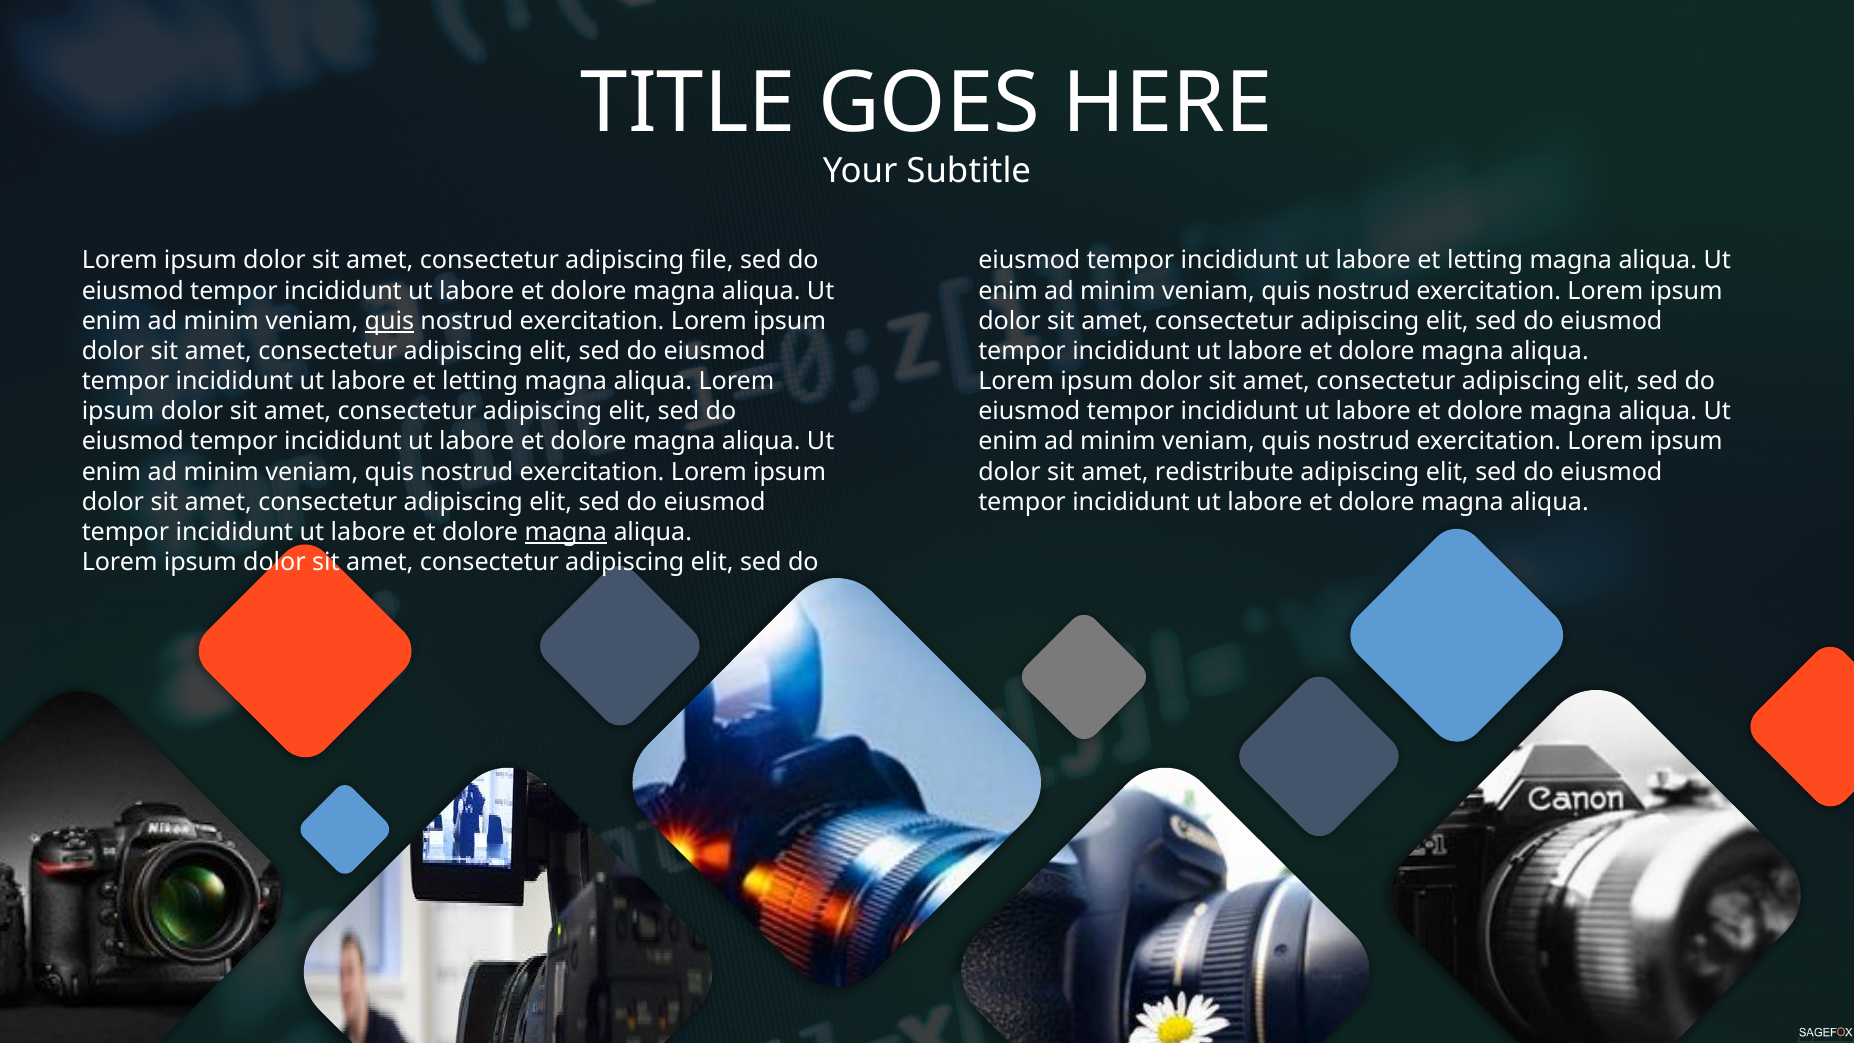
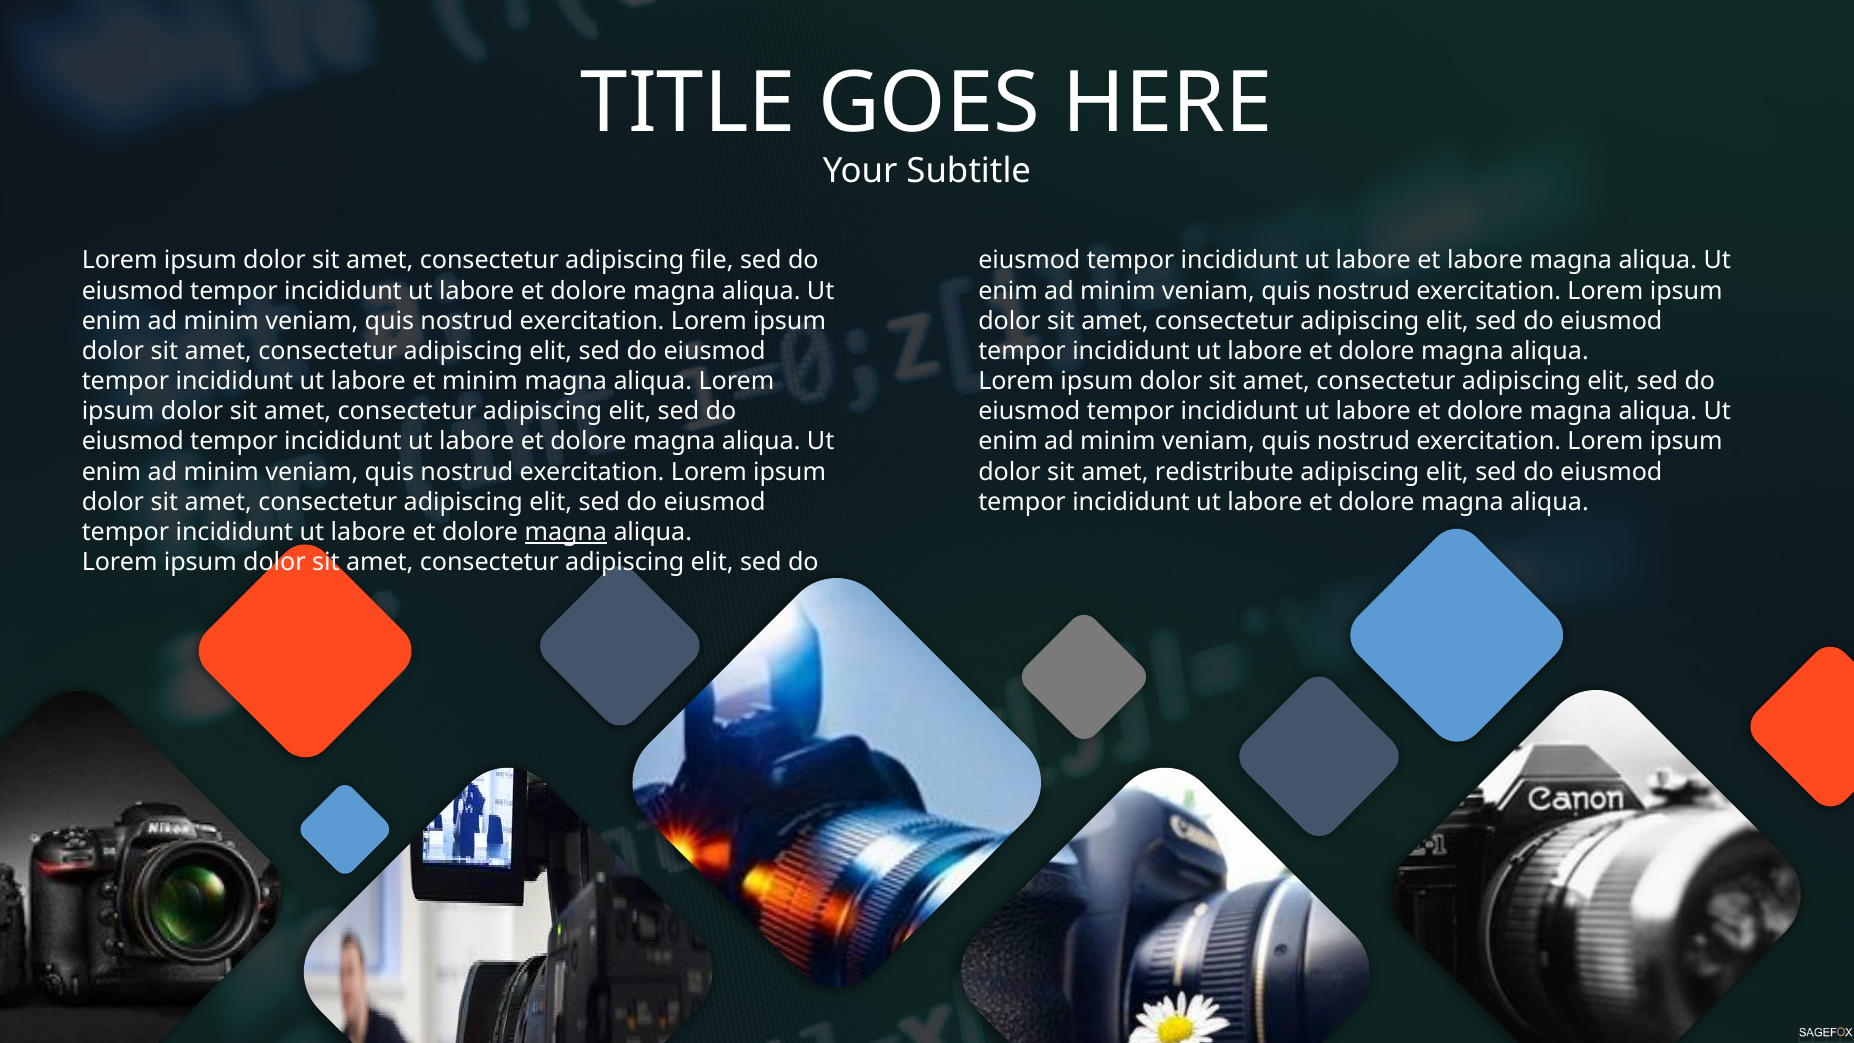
letting at (1485, 261): letting -> labore
quis at (389, 321) underline: present -> none
letting at (480, 381): letting -> minim
